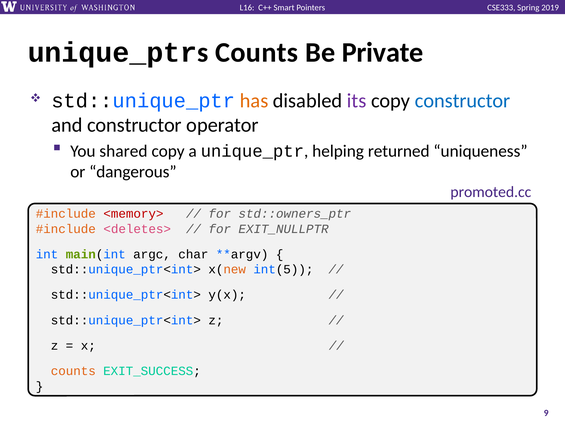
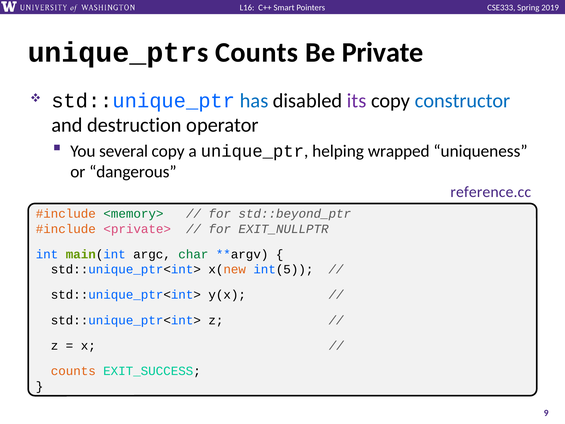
has colour: orange -> blue
and constructor: constructor -> destruction
shared: shared -> several
returned: returned -> wrapped
promoted.cc: promoted.cc -> reference.cc
<memory> colour: red -> green
std::owners_ptr: std::owners_ptr -> std::beyond_ptr
<deletes>: <deletes> -> <private>
char colour: black -> green
